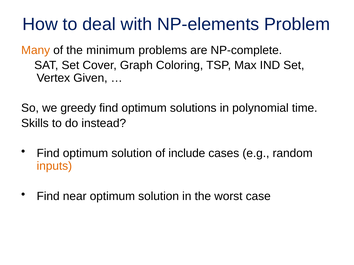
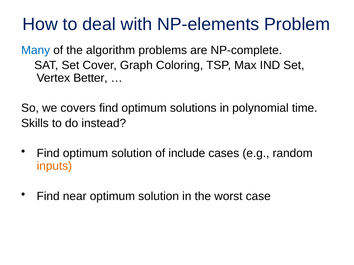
Many colour: orange -> blue
minimum: minimum -> algorithm
Given: Given -> Better
greedy: greedy -> covers
